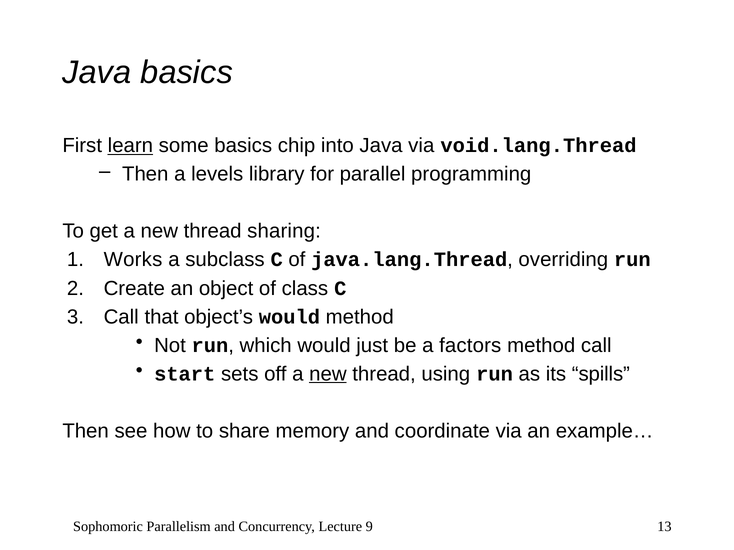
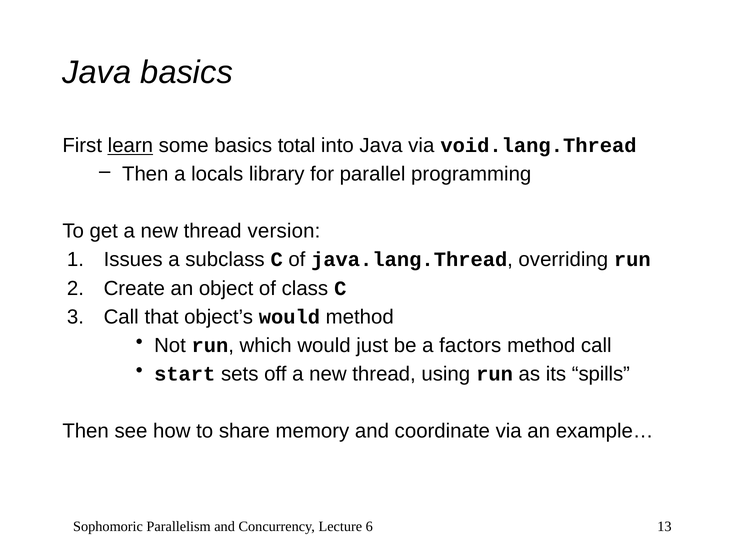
chip: chip -> total
levels: levels -> locals
sharing: sharing -> version
Works: Works -> Issues
new at (328, 374) underline: present -> none
9: 9 -> 6
